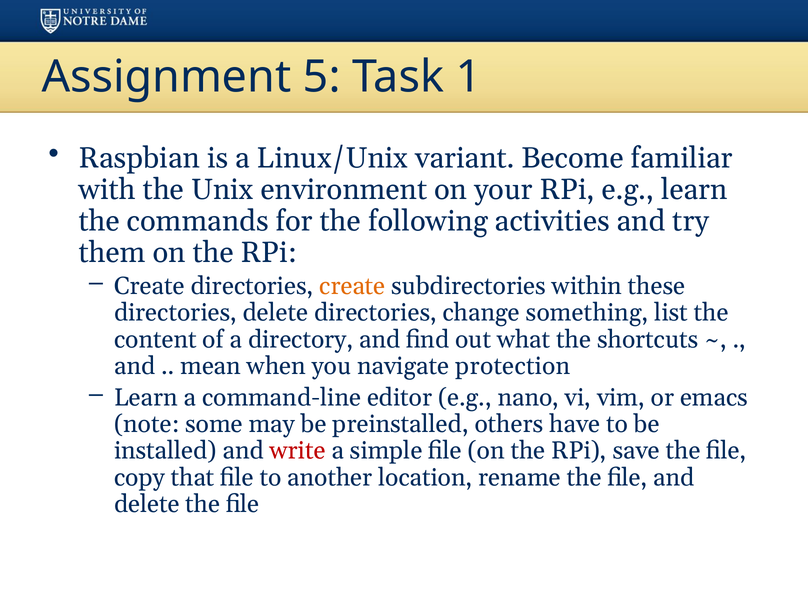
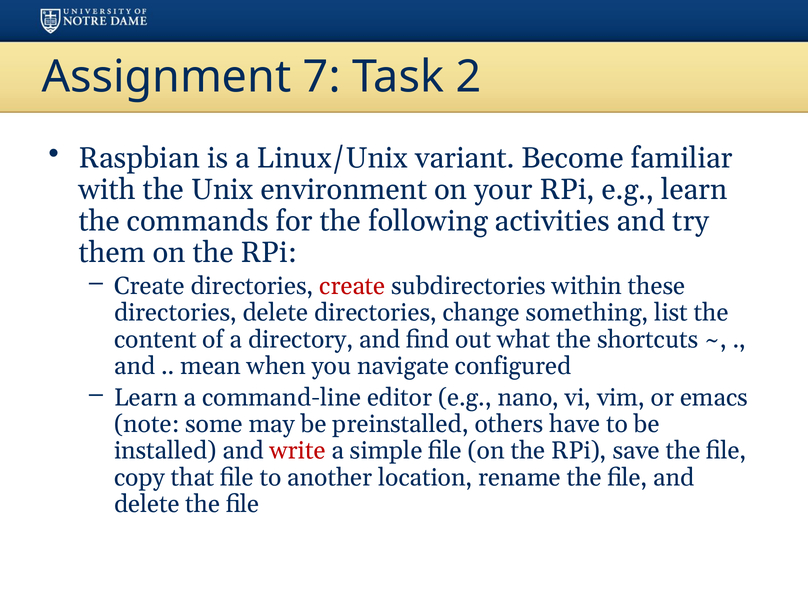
5: 5 -> 7
1: 1 -> 2
create at (352, 286) colour: orange -> red
protection: protection -> configured
